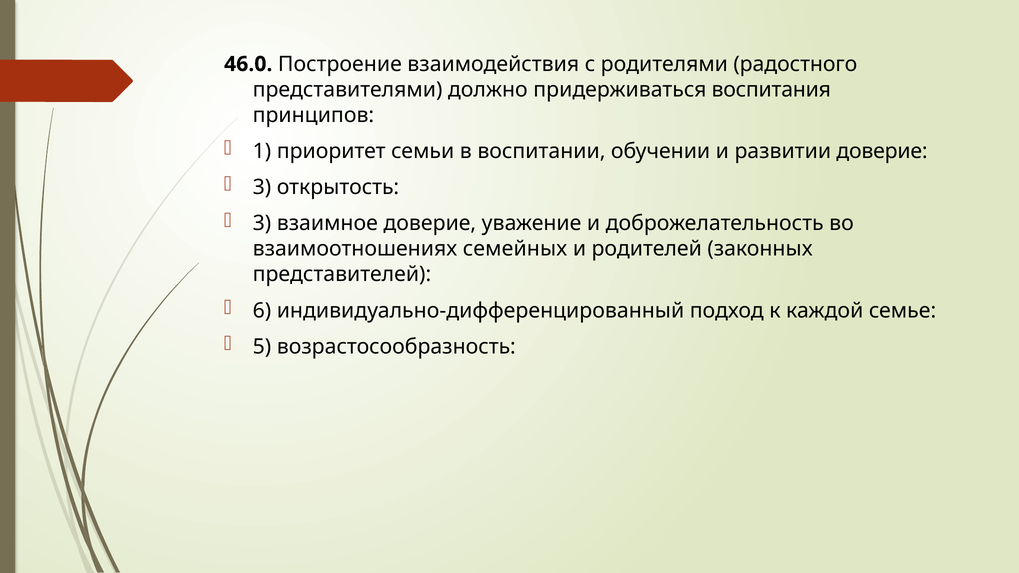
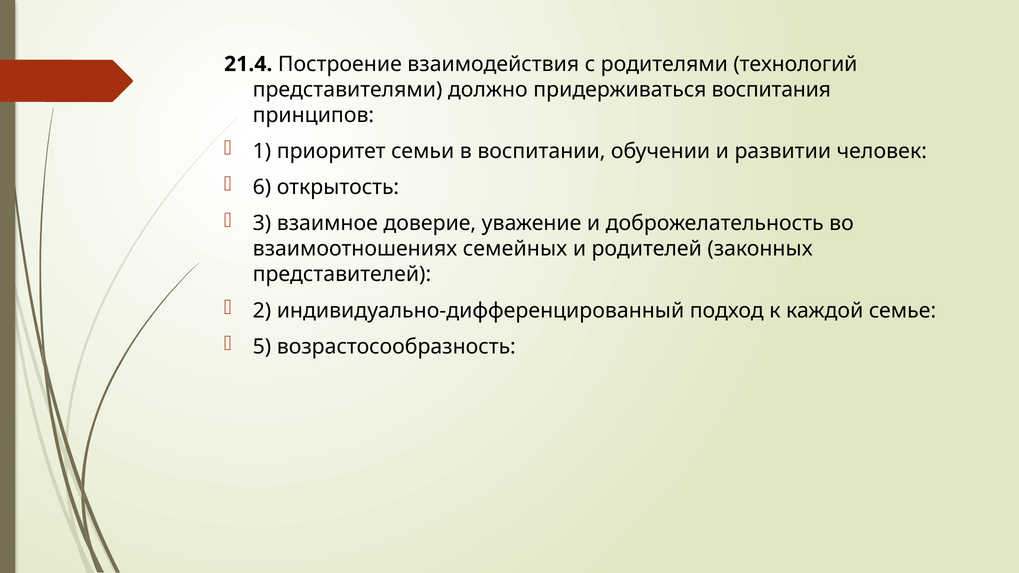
46.0: 46.0 -> 21.4
радостного: радостного -> технологий
развитии доверие: доверие -> человек
3 at (262, 187): 3 -> 6
6: 6 -> 2
